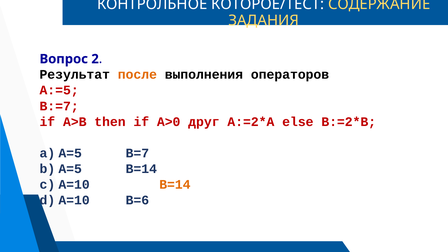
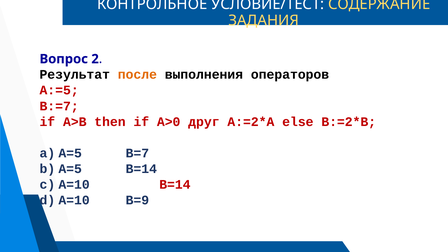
КОТОРОЕ/ТЕСТ: КОТОРОЕ/ТЕСТ -> УСЛОВИЕ/ТЕСТ
B=14 at (175, 184) colour: orange -> red
B=6: B=6 -> B=9
